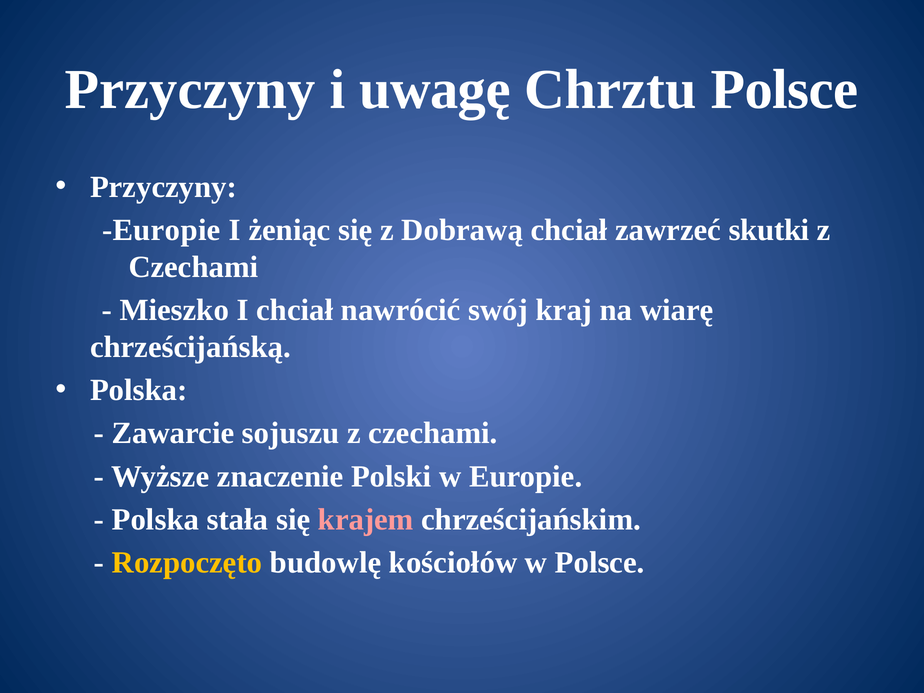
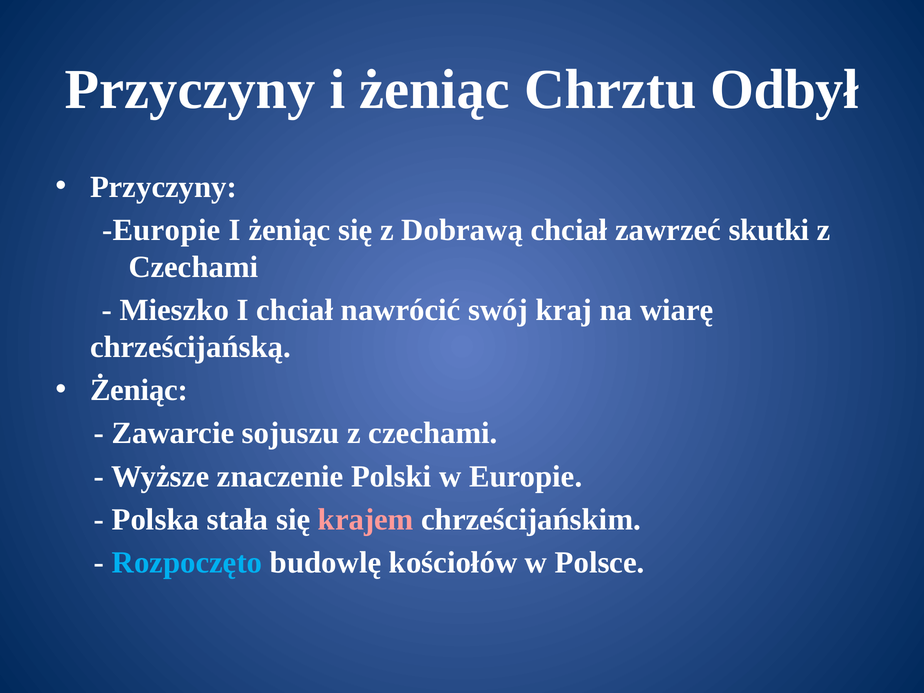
Przyczyny i uwagę: uwagę -> żeniąc
Chrztu Polsce: Polsce -> Odbył
Polska at (139, 390): Polska -> Żeniąc
Rozpoczęto colour: yellow -> light blue
